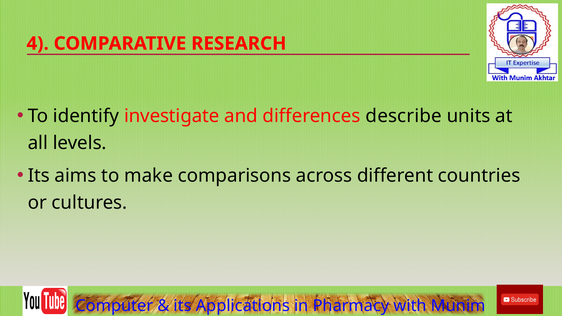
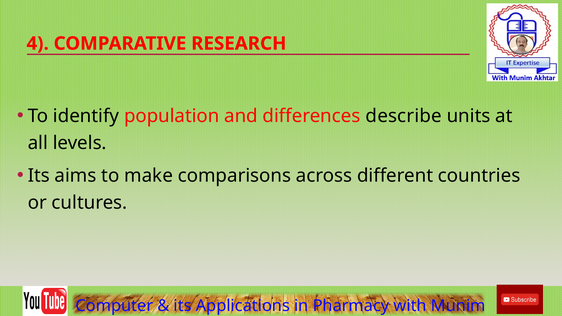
investigate: investigate -> population
